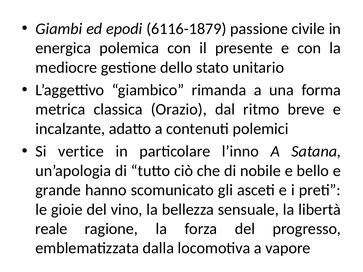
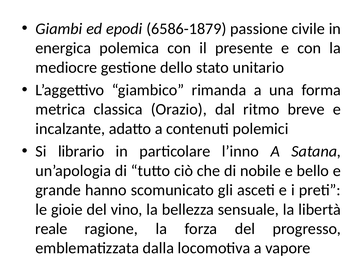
6116-1879: 6116-1879 -> 6586-1879
vertice: vertice -> librario
